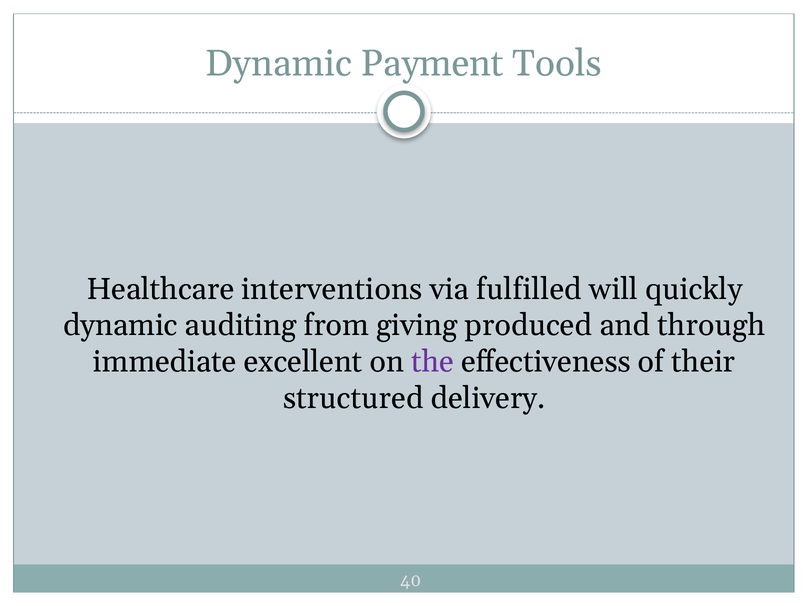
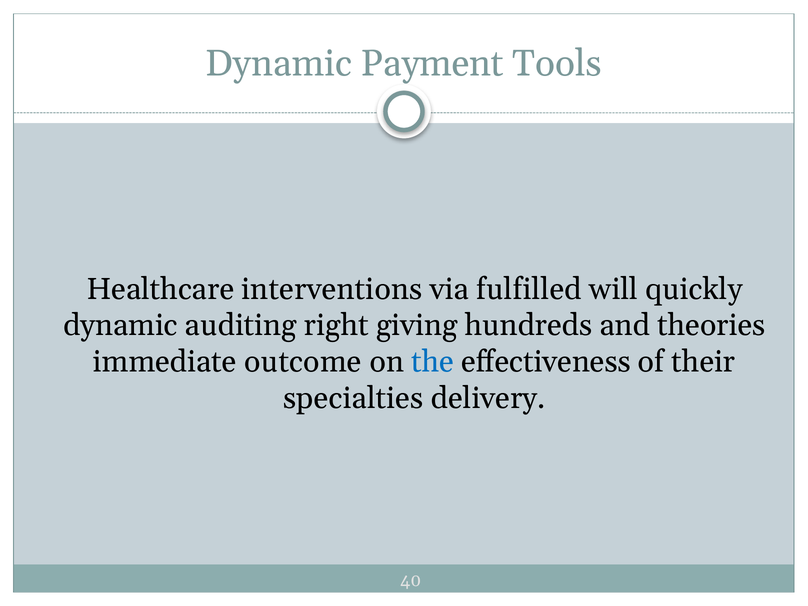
from: from -> right
produced: produced -> hundreds
through: through -> theories
excellent: excellent -> outcome
the colour: purple -> blue
structured: structured -> specialties
